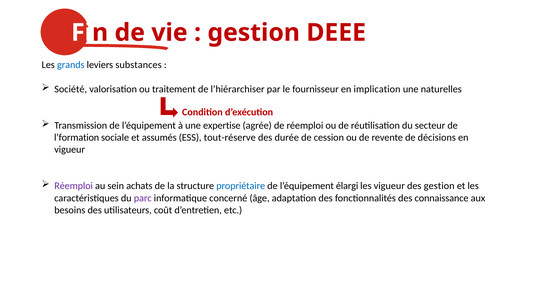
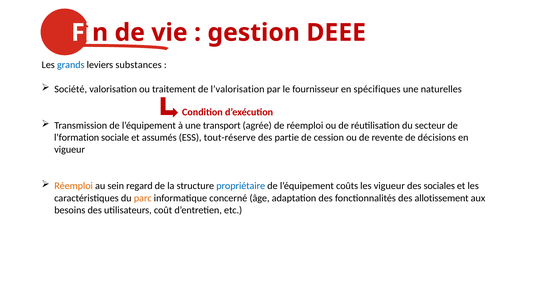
l’hiérarchiser: l’hiérarchiser -> l’valorisation
implication: implication -> spécifiques
expertise: expertise -> transport
durée: durée -> partie
Réemploi at (74, 186) colour: purple -> orange
achats: achats -> regard
élargi: élargi -> coûts
des gestion: gestion -> sociales
parc colour: purple -> orange
connaissance: connaissance -> allotissement
